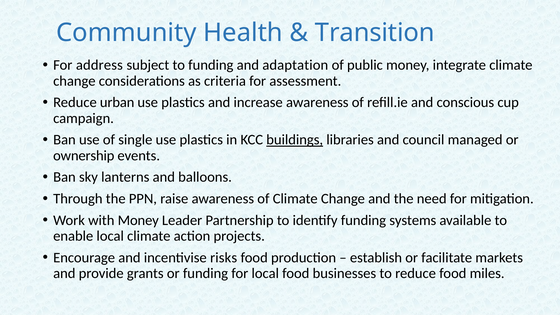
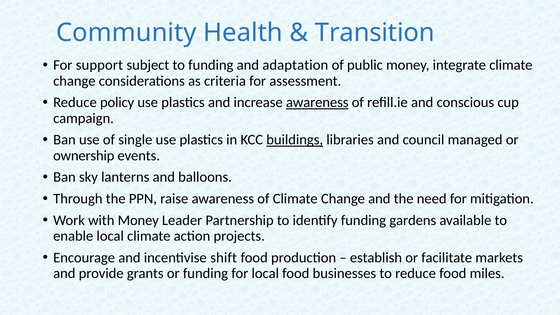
address: address -> support
urban: urban -> policy
awareness at (317, 103) underline: none -> present
systems: systems -> gardens
risks: risks -> shift
